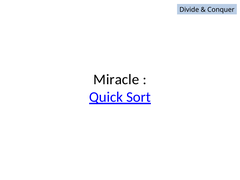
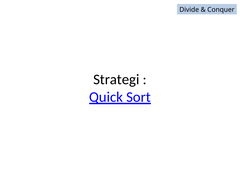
Miracle: Miracle -> Strategi
